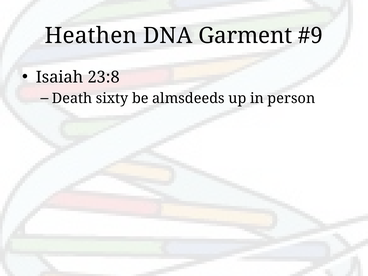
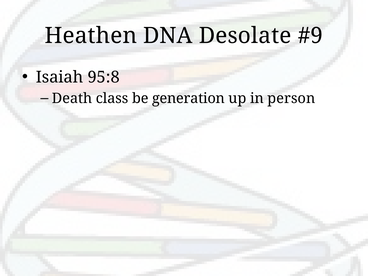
Garment: Garment -> Desolate
23:8: 23:8 -> 95:8
sixty: sixty -> class
almsdeeds: almsdeeds -> generation
